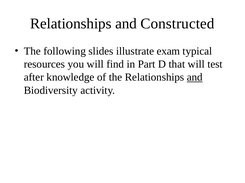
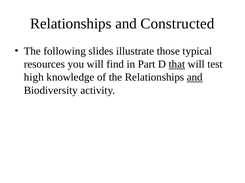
exam: exam -> those
that underline: none -> present
after: after -> high
